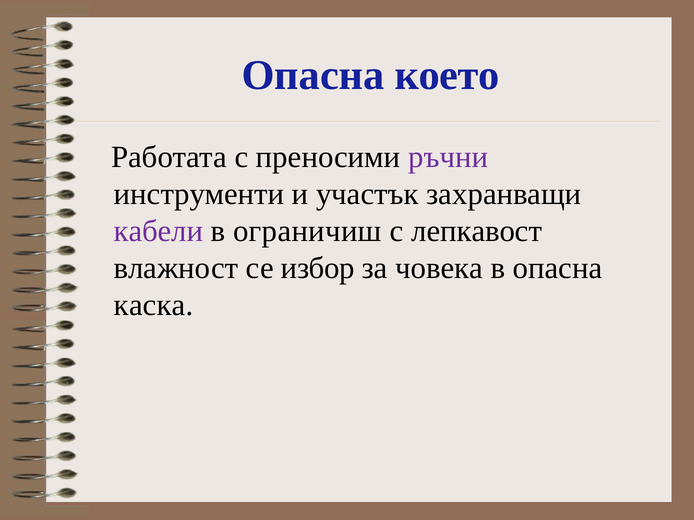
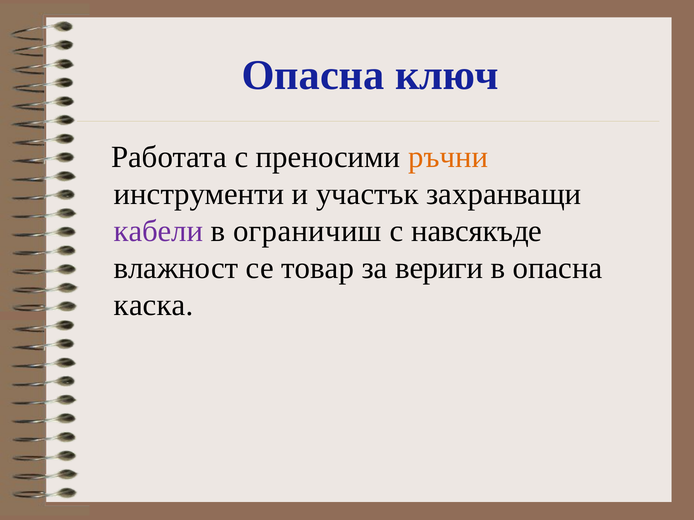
което: което -> ключ
ръчни colour: purple -> orange
лепкавост: лепкавост -> навсякъде
избор: избор -> товар
човека: човека -> вериги
